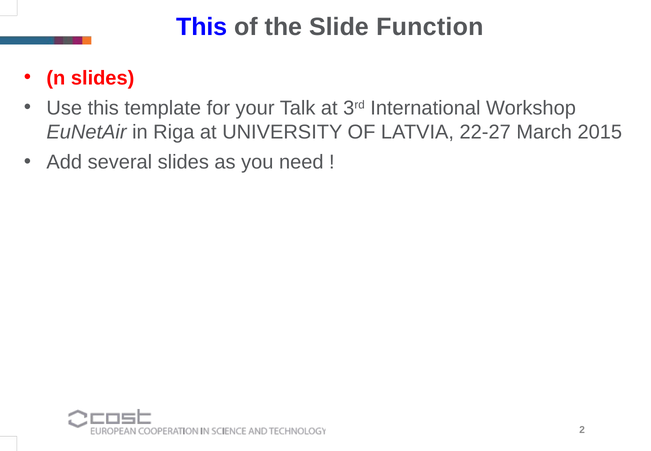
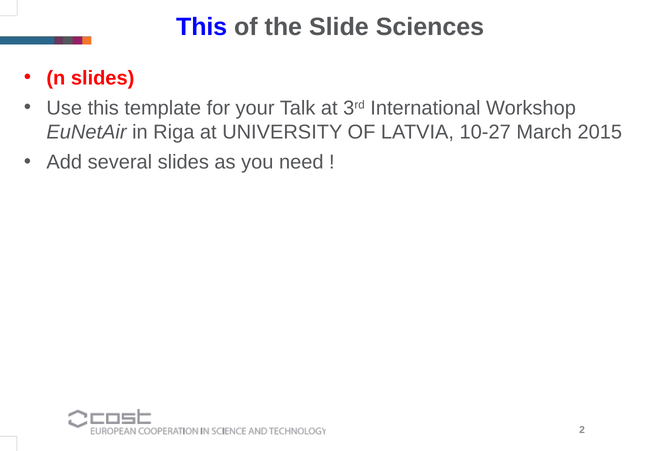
Function: Function -> Sciences
22-27: 22-27 -> 10-27
